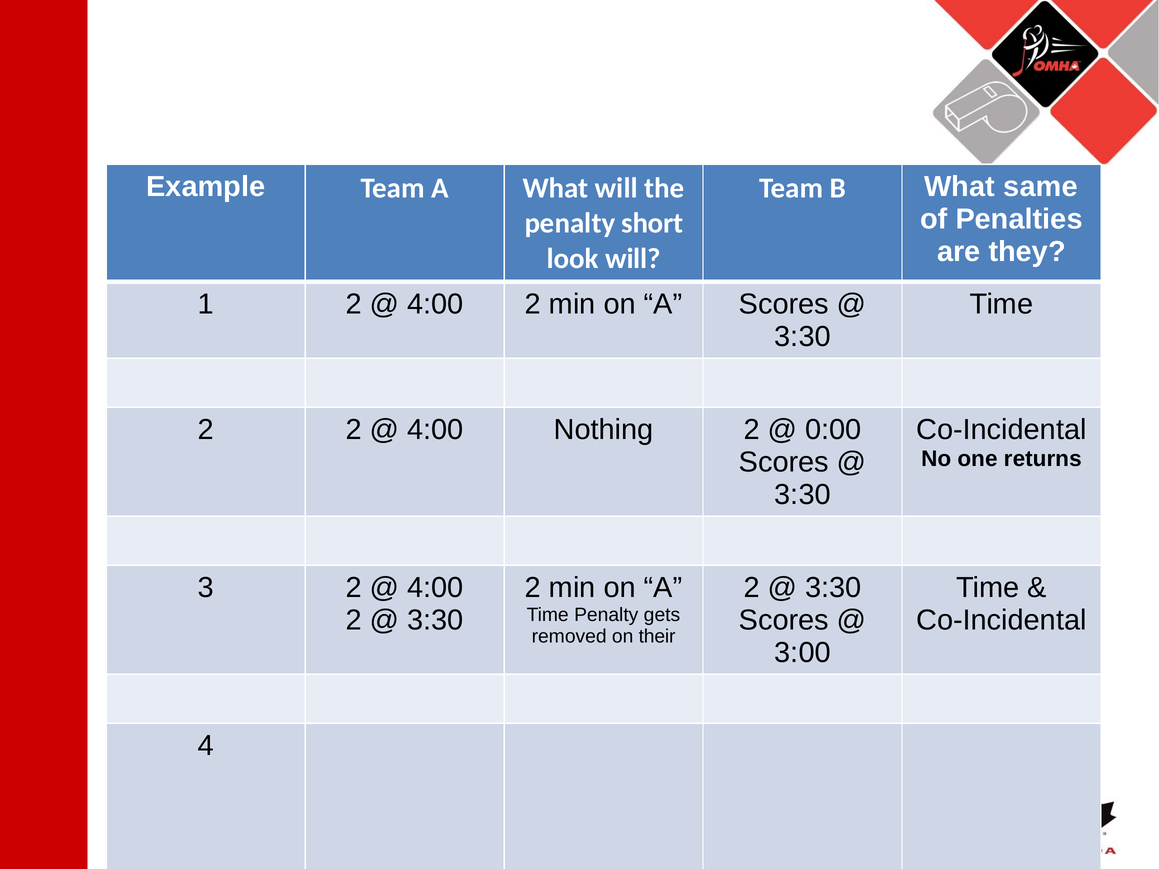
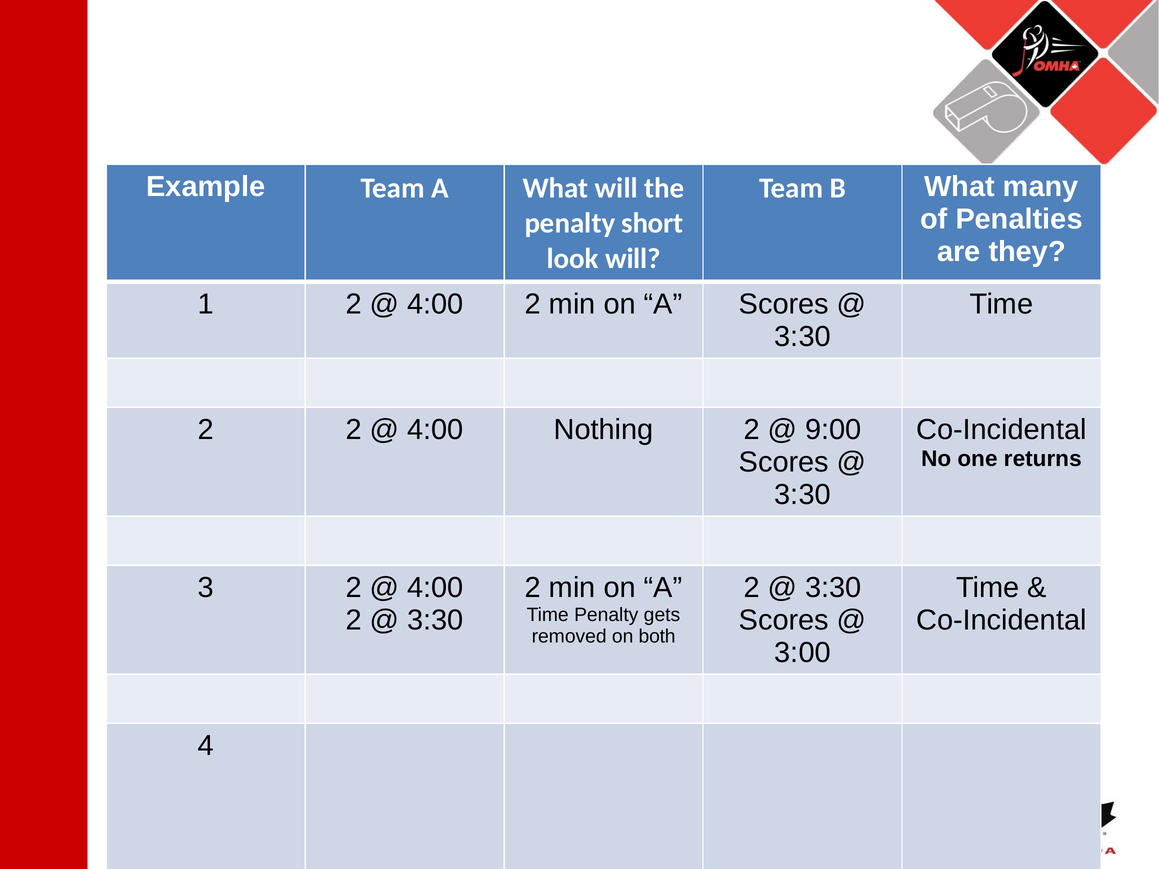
same: same -> many
0:00: 0:00 -> 9:00
their: their -> both
